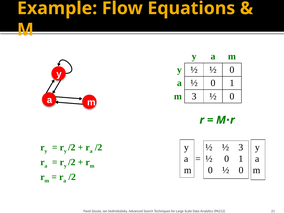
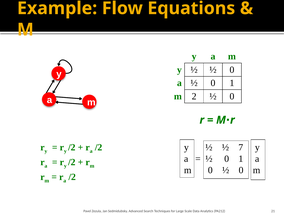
m 3: 3 -> 2
½ 3: 3 -> 7
